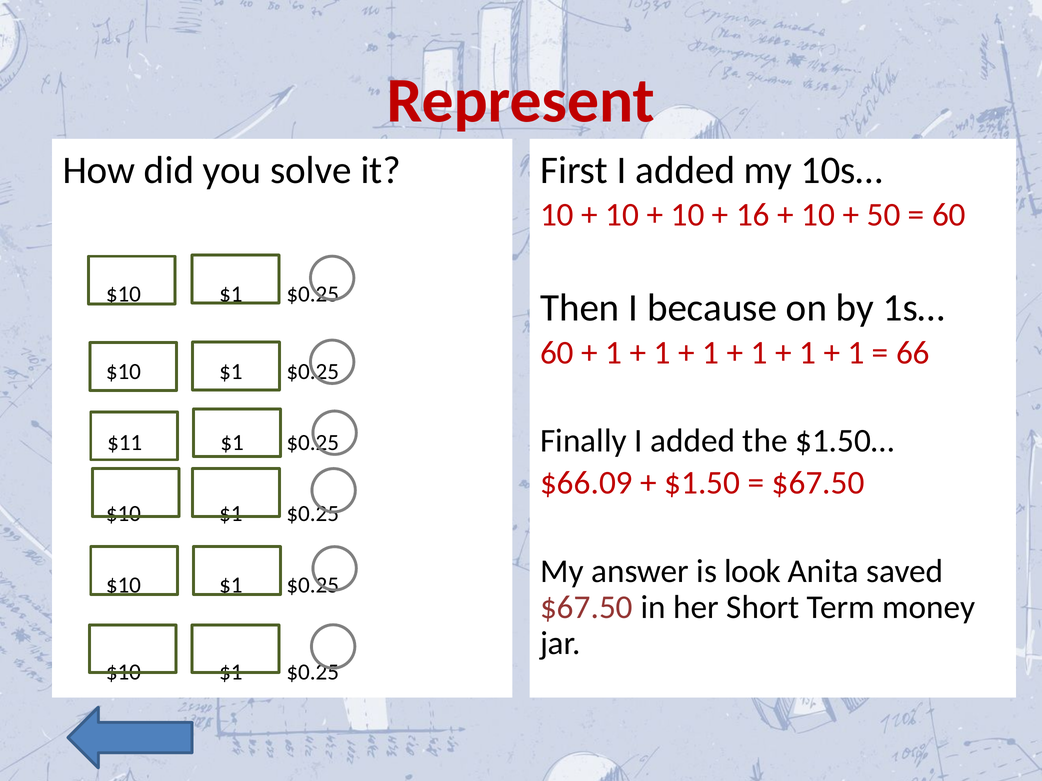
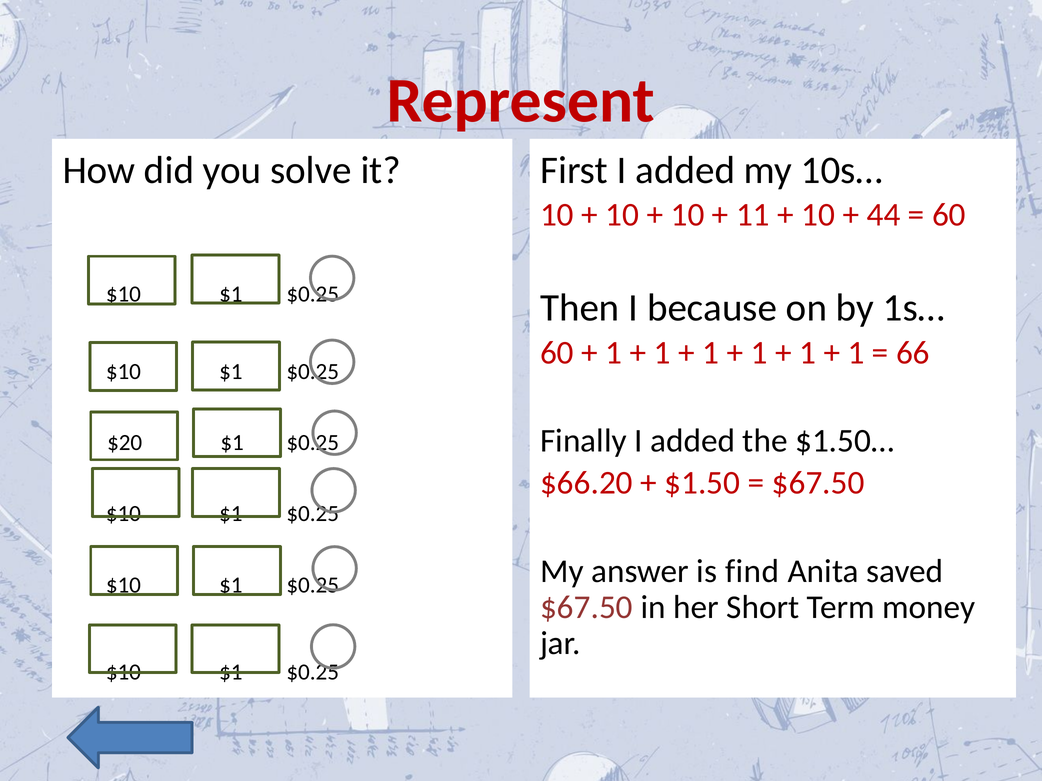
16: 16 -> 11
50: 50 -> 44
$11: $11 -> $20
$66.09: $66.09 -> $66.20
look: look -> find
